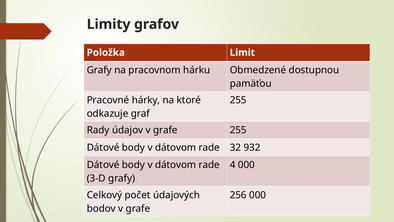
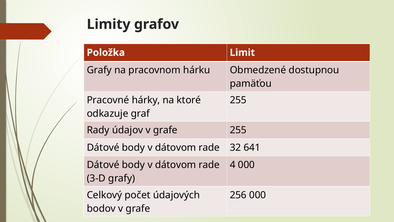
932: 932 -> 641
